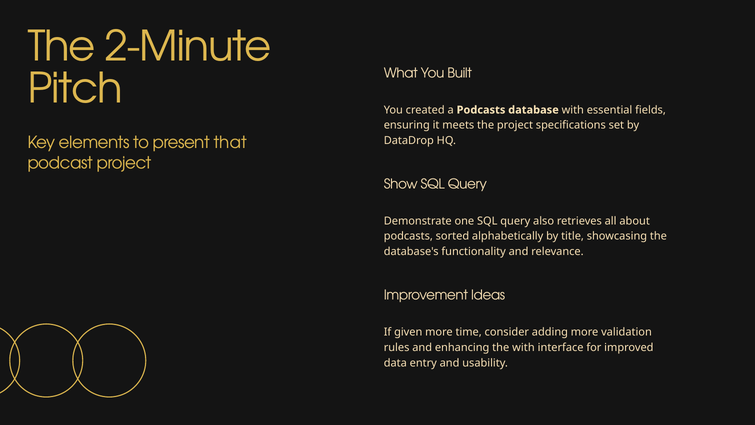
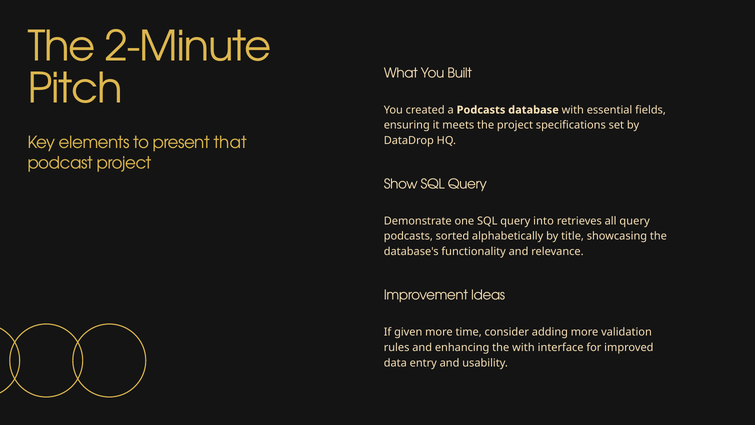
also: also -> into
all about: about -> query
